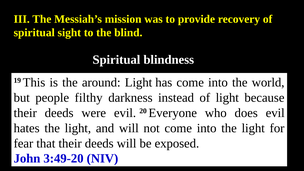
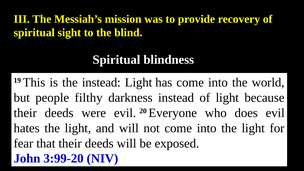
the around: around -> instead
3:49-20: 3:49-20 -> 3:99-20
